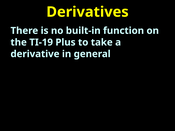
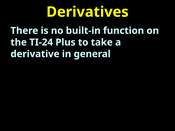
TI-19: TI-19 -> TI-24
